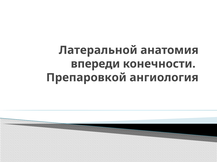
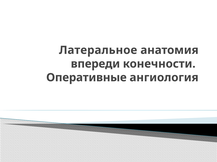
Латеральной: Латеральной -> Латеральное
Препаровкой: Препаровкой -> Оперативные
